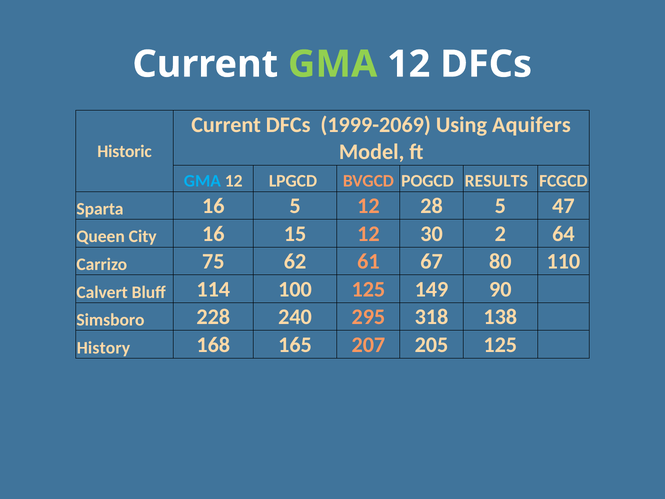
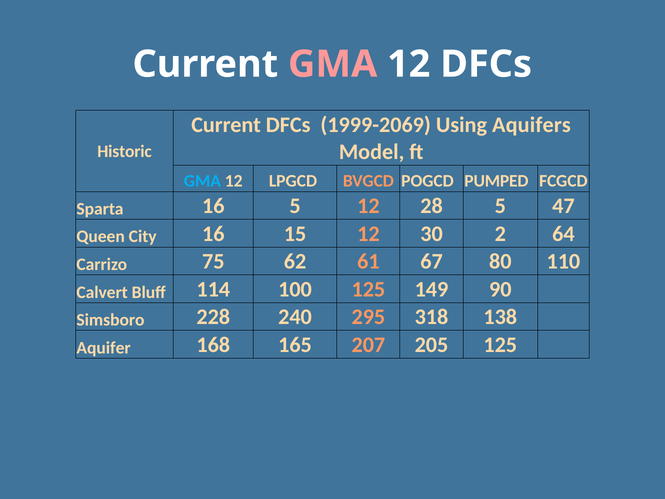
GMA at (333, 64) colour: light green -> pink
RESULTS: RESULTS -> PUMPED
History: History -> Aquifer
